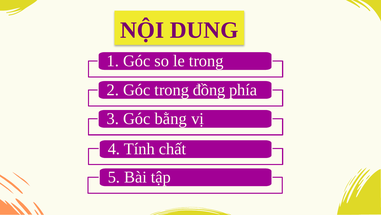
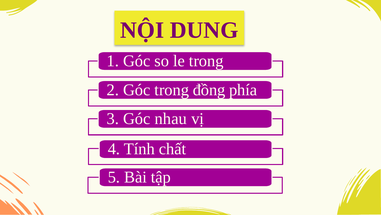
bằng: bằng -> nhau
